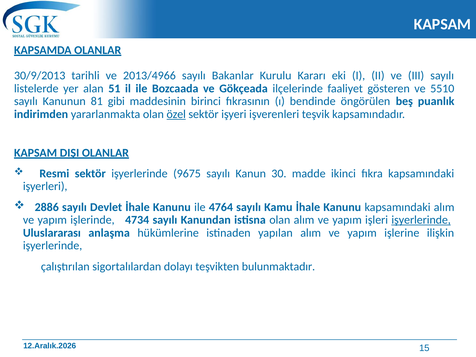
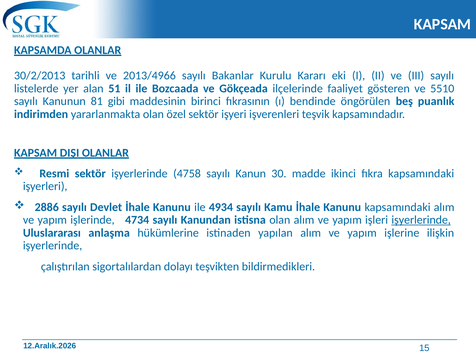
30/9/2013: 30/9/2013 -> 30/2/2013
özel underline: present -> none
9675: 9675 -> 4758
4764: 4764 -> 4934
bulunmaktadır: bulunmaktadır -> bildirmedikleri
